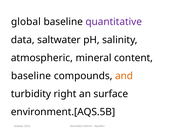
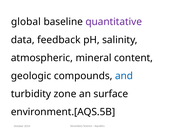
saltwater: saltwater -> feedback
baseline at (31, 76): baseline -> geologic
and colour: orange -> blue
right: right -> zone
